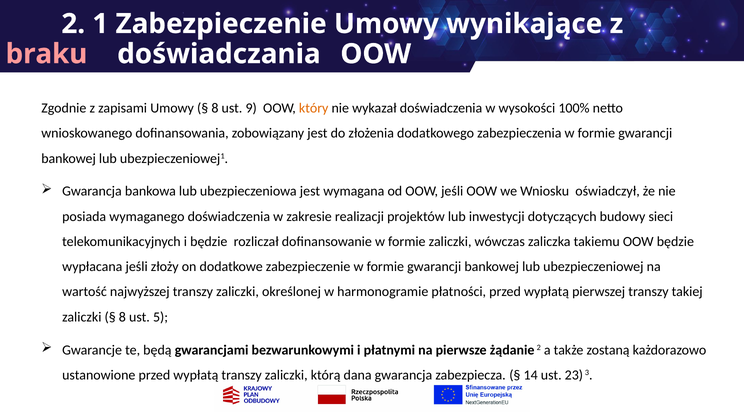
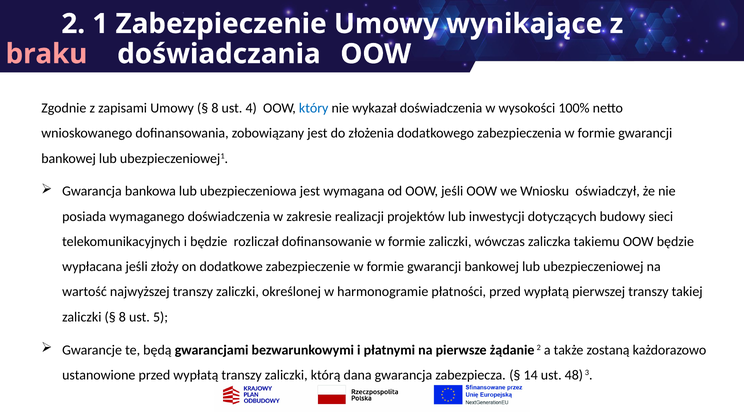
9: 9 -> 4
który colour: orange -> blue
23: 23 -> 48
